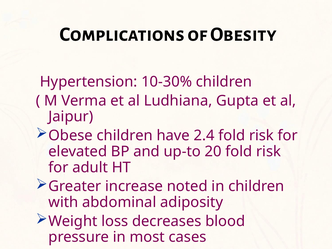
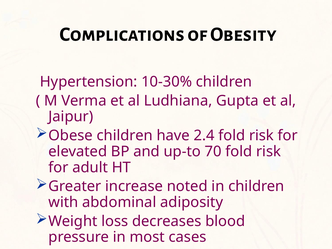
20: 20 -> 70
